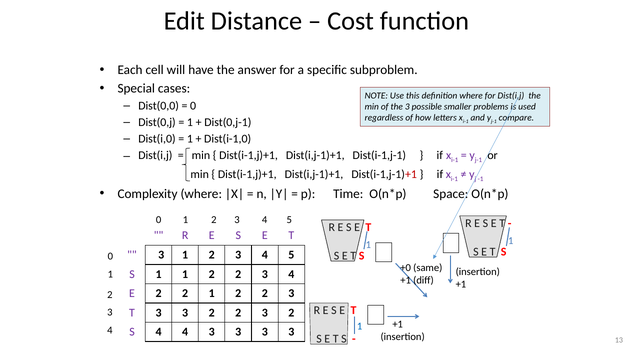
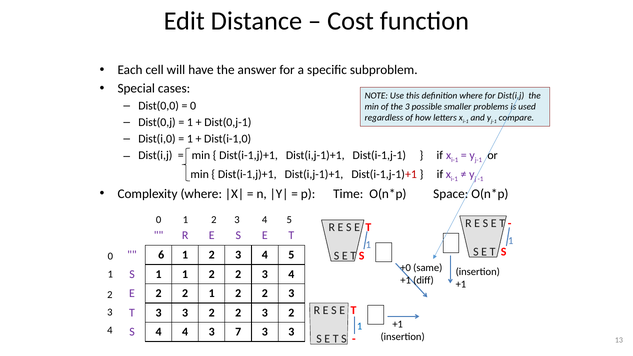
3 at (161, 255): 3 -> 6
4 3 3: 3 -> 7
